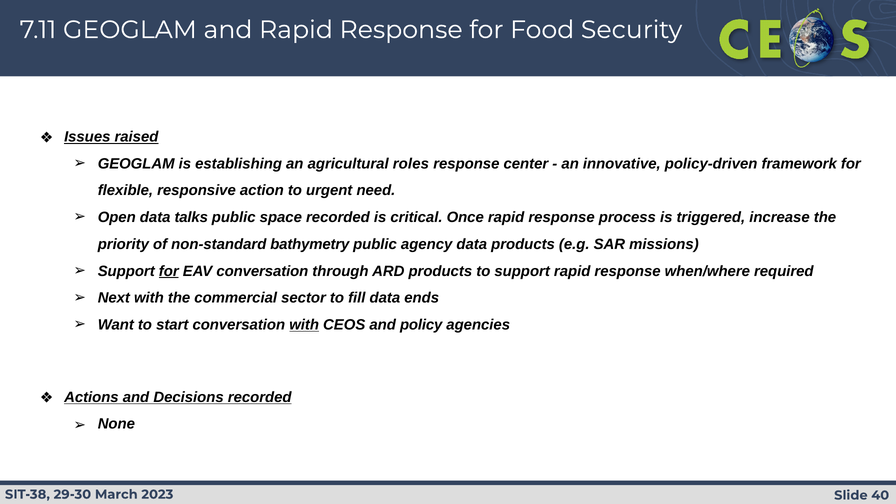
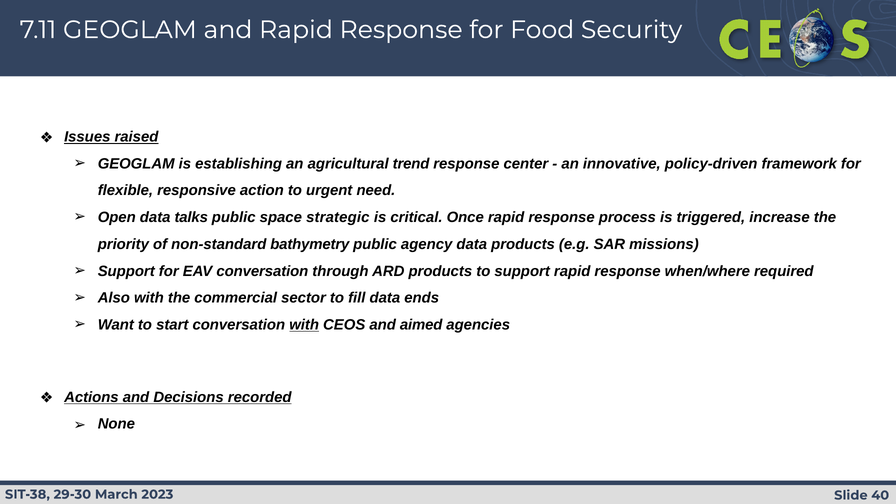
roles: roles -> trend
space recorded: recorded -> strategic
for at (169, 271) underline: present -> none
Next: Next -> Also
policy: policy -> aimed
